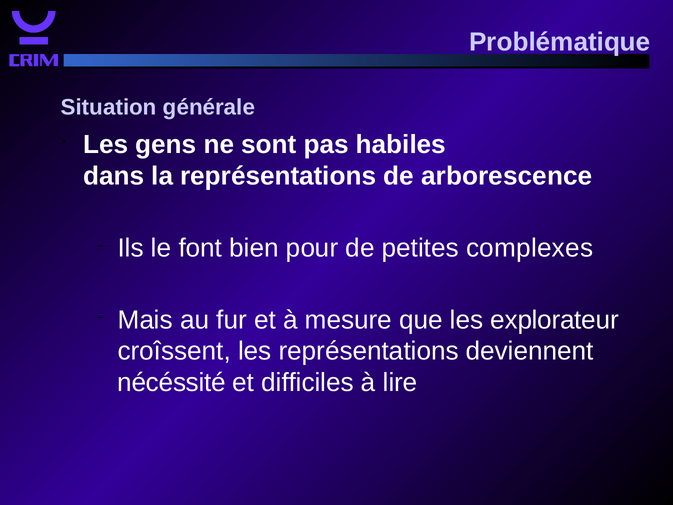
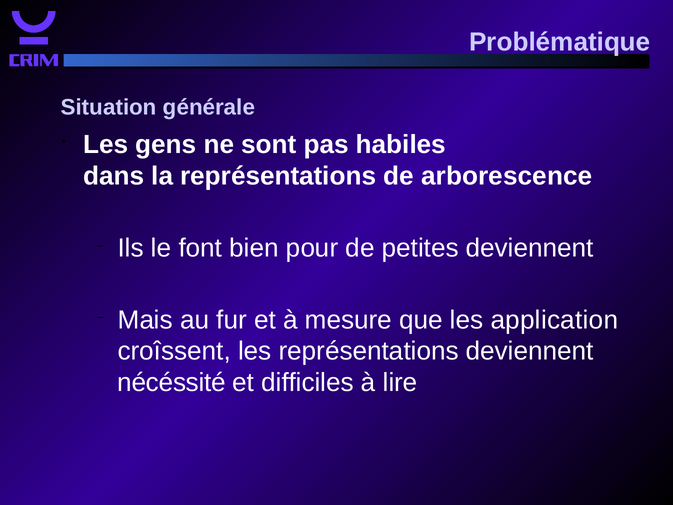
petites complexes: complexes -> deviennent
explorateur: explorateur -> application
